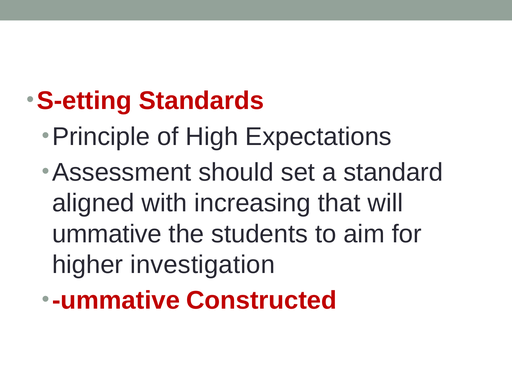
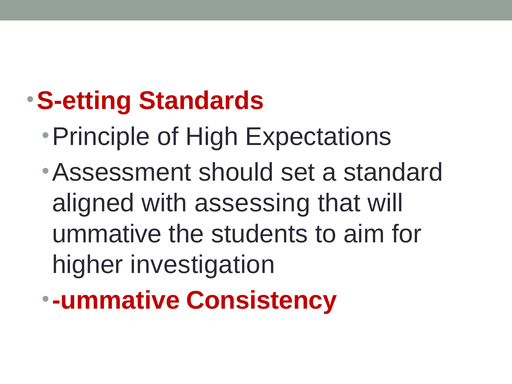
increasing: increasing -> assessing
Constructed: Constructed -> Consistency
